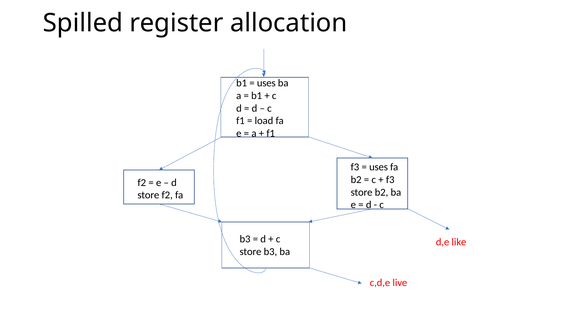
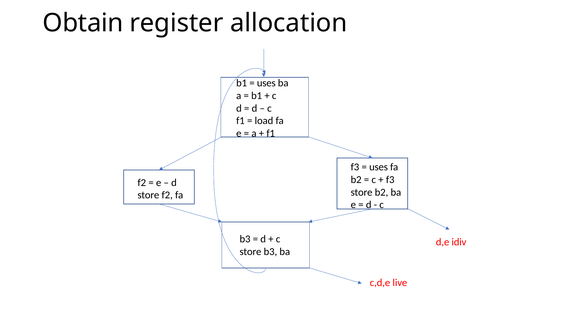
Spilled: Spilled -> Obtain
like: like -> idiv
